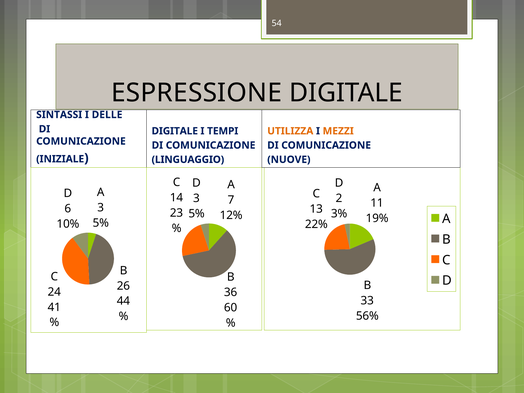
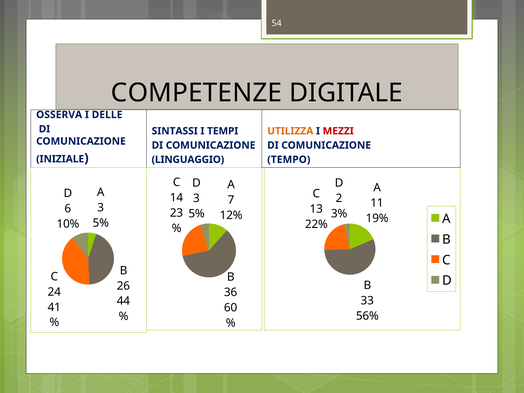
ESPRESSIONE: ESPRESSIONE -> COMPETENZE
SINTASSI: SINTASSI -> OSSERVA
DIGITALE at (175, 131): DIGITALE -> SINTASSI
MEZZI colour: orange -> red
NUOVE: NUOVE -> TEMPO
